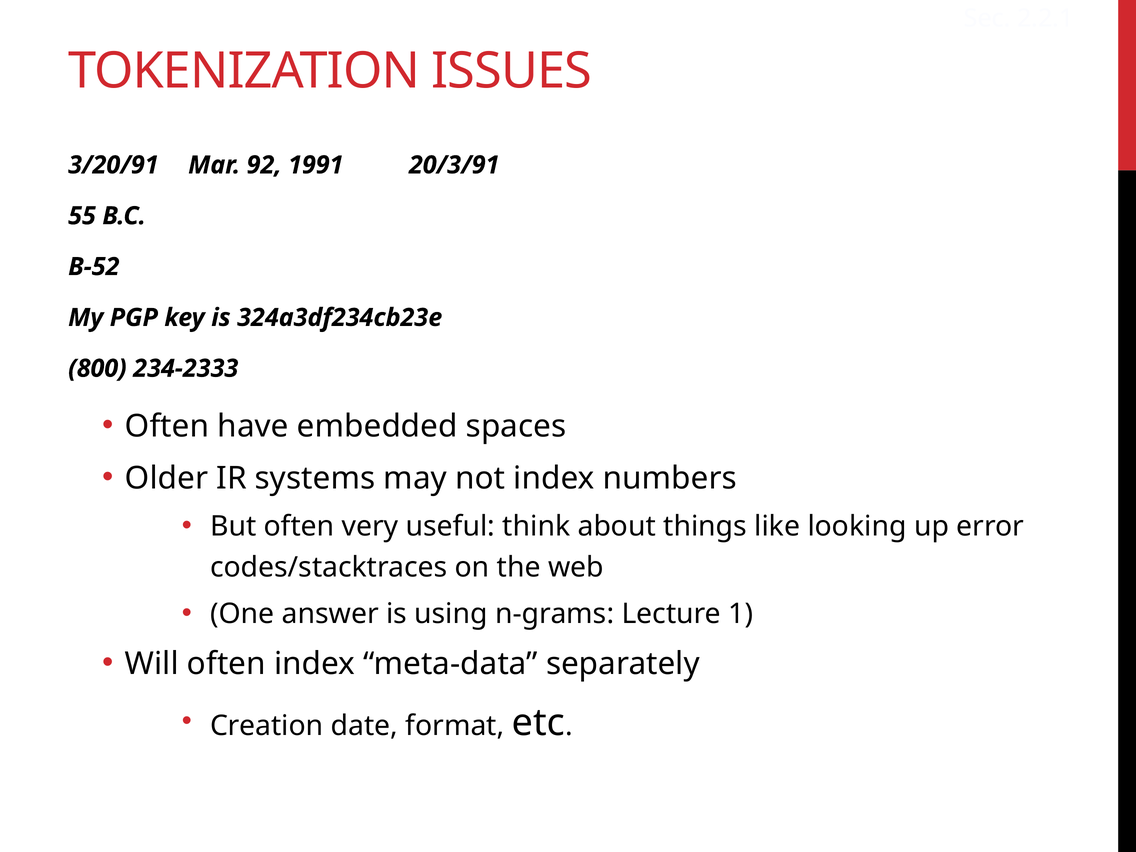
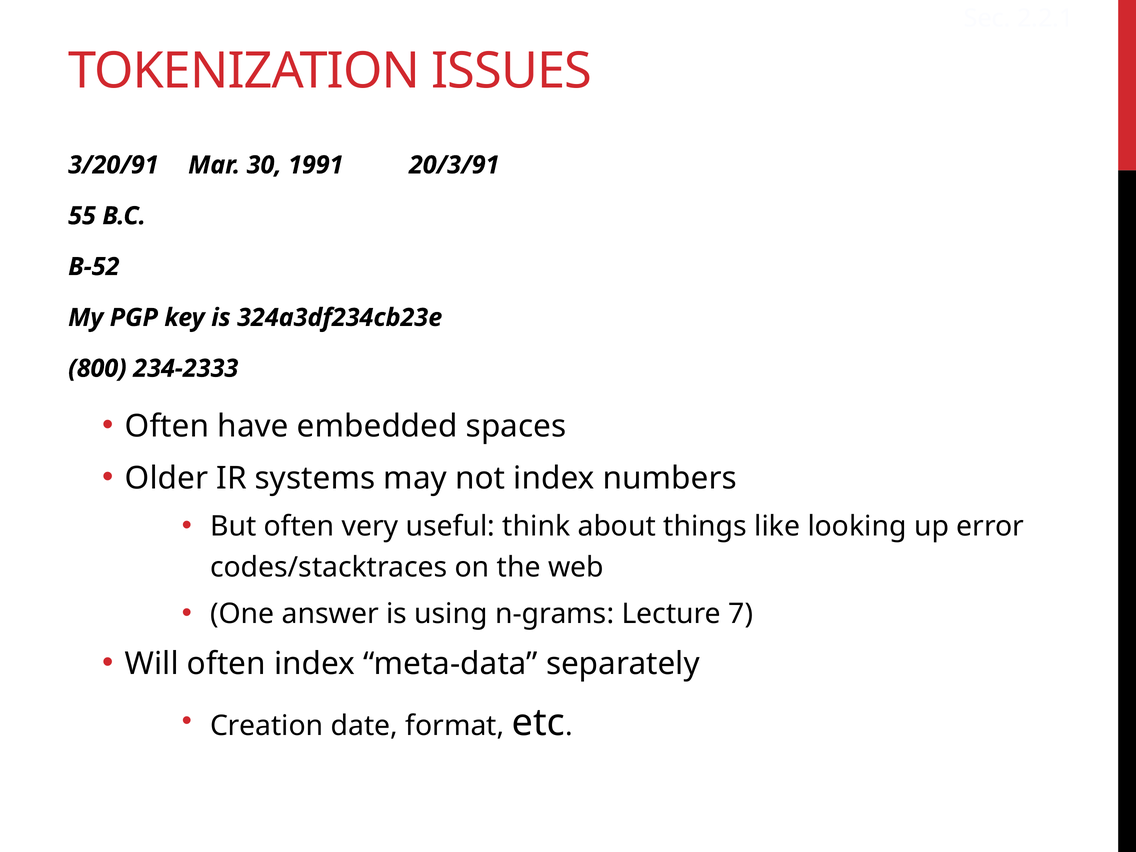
92: 92 -> 30
1: 1 -> 7
